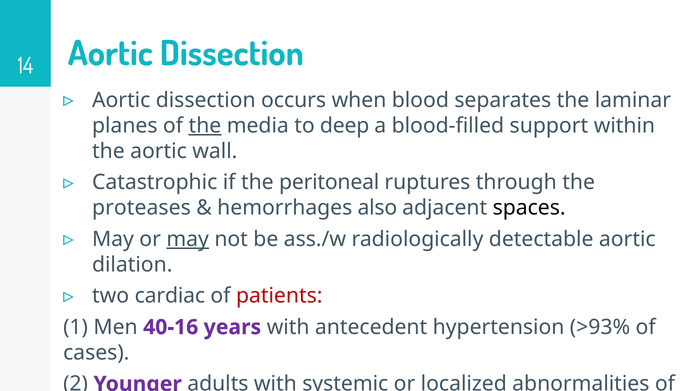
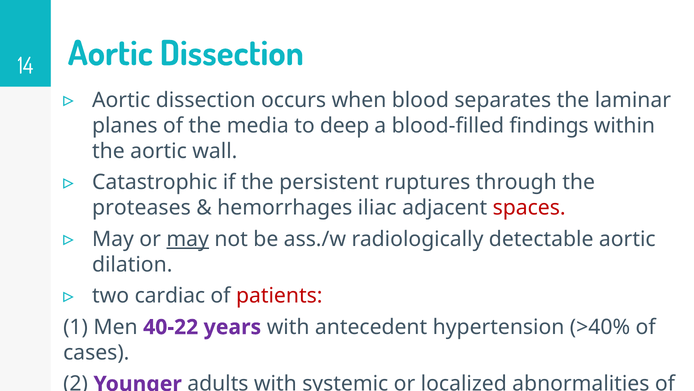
the at (205, 125) underline: present -> none
support: support -> findings
peritoneal: peritoneal -> persistent
also: also -> iliac
spaces colour: black -> red
40-16: 40-16 -> 40-22
>93%: >93% -> >40%
